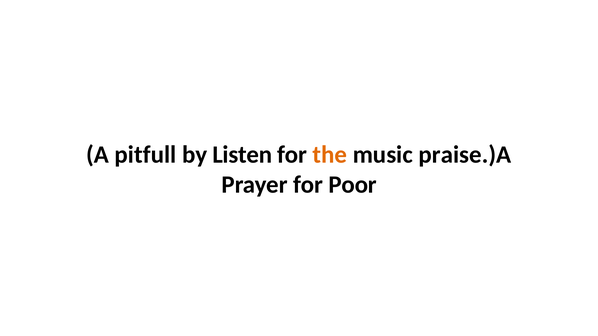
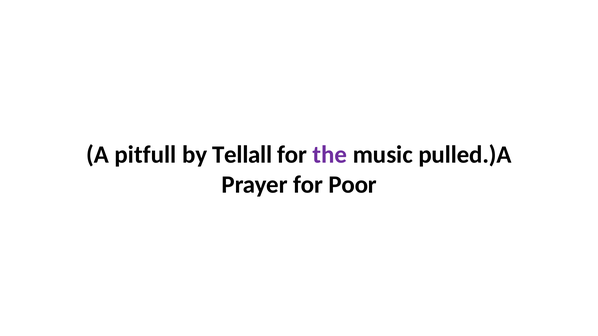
Listen: Listen -> Tellall
the colour: orange -> purple
praise.)A: praise.)A -> pulled.)A
